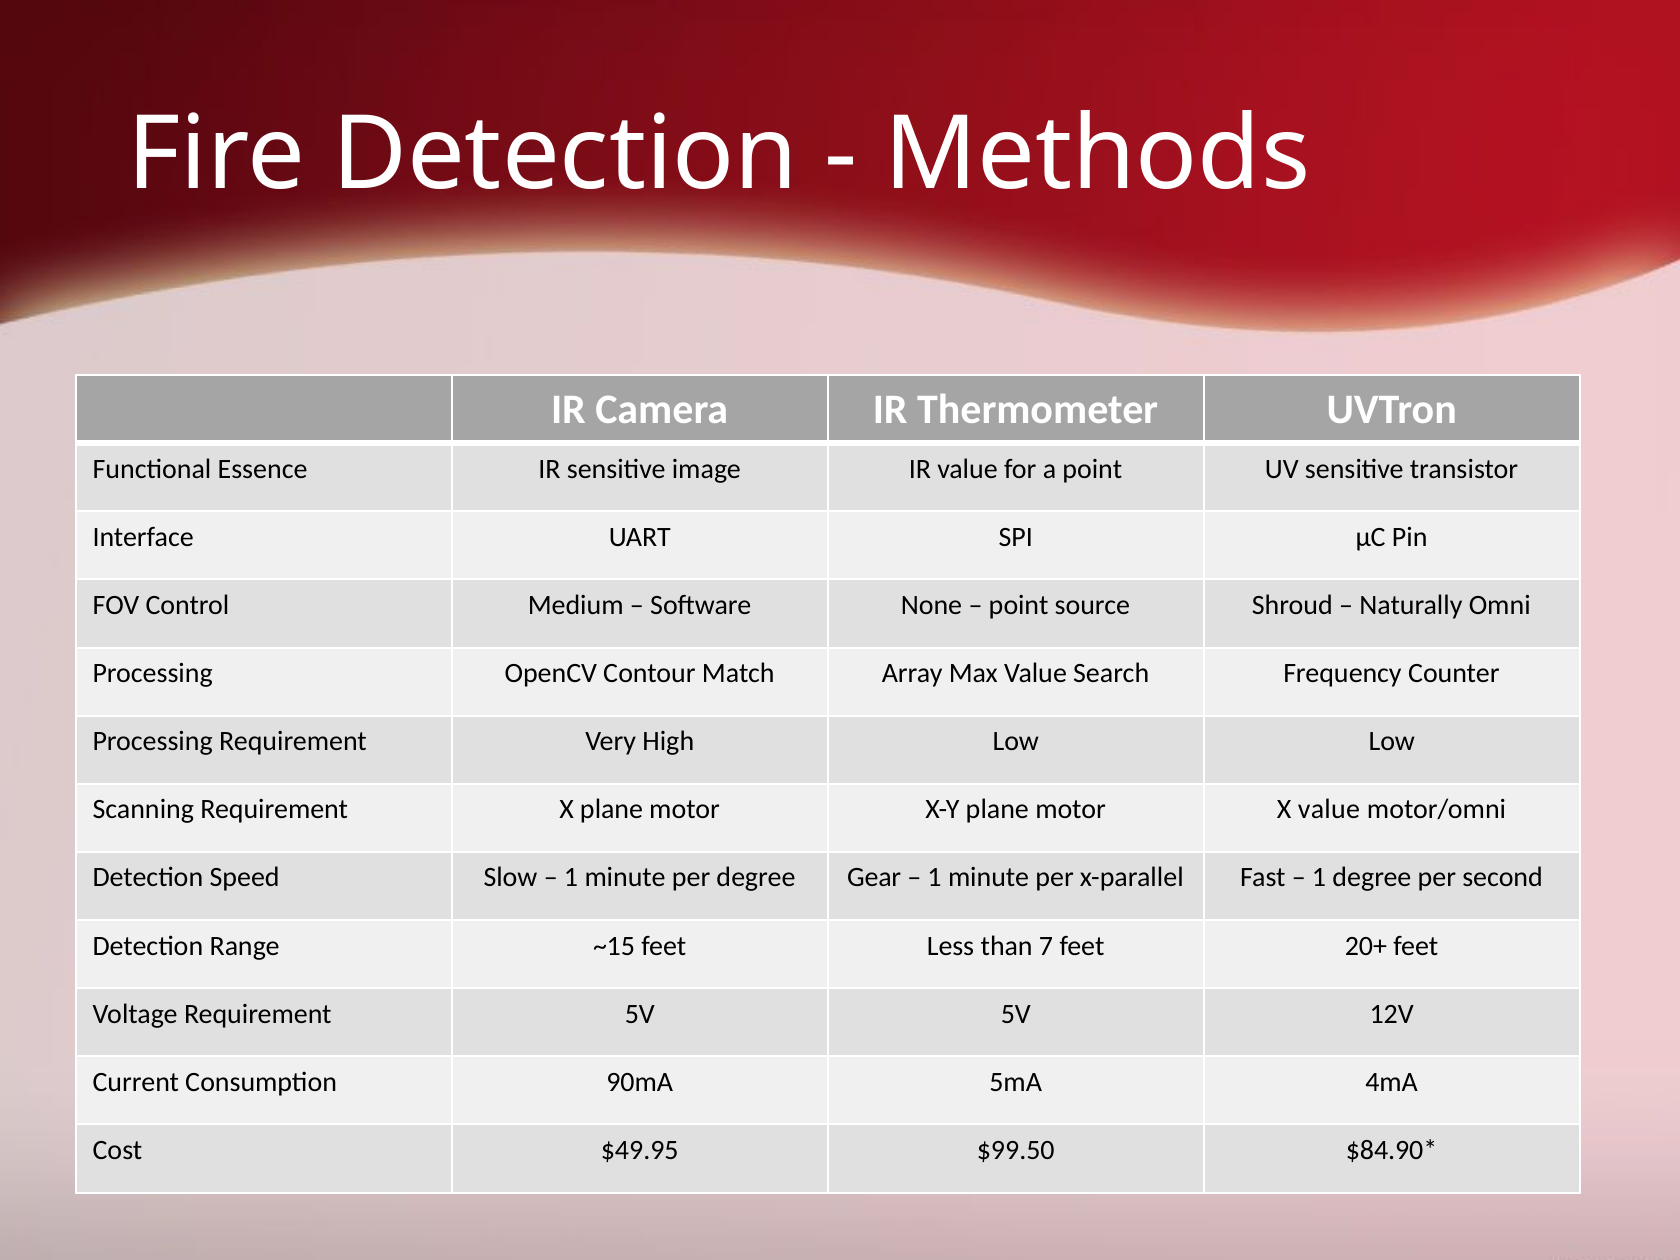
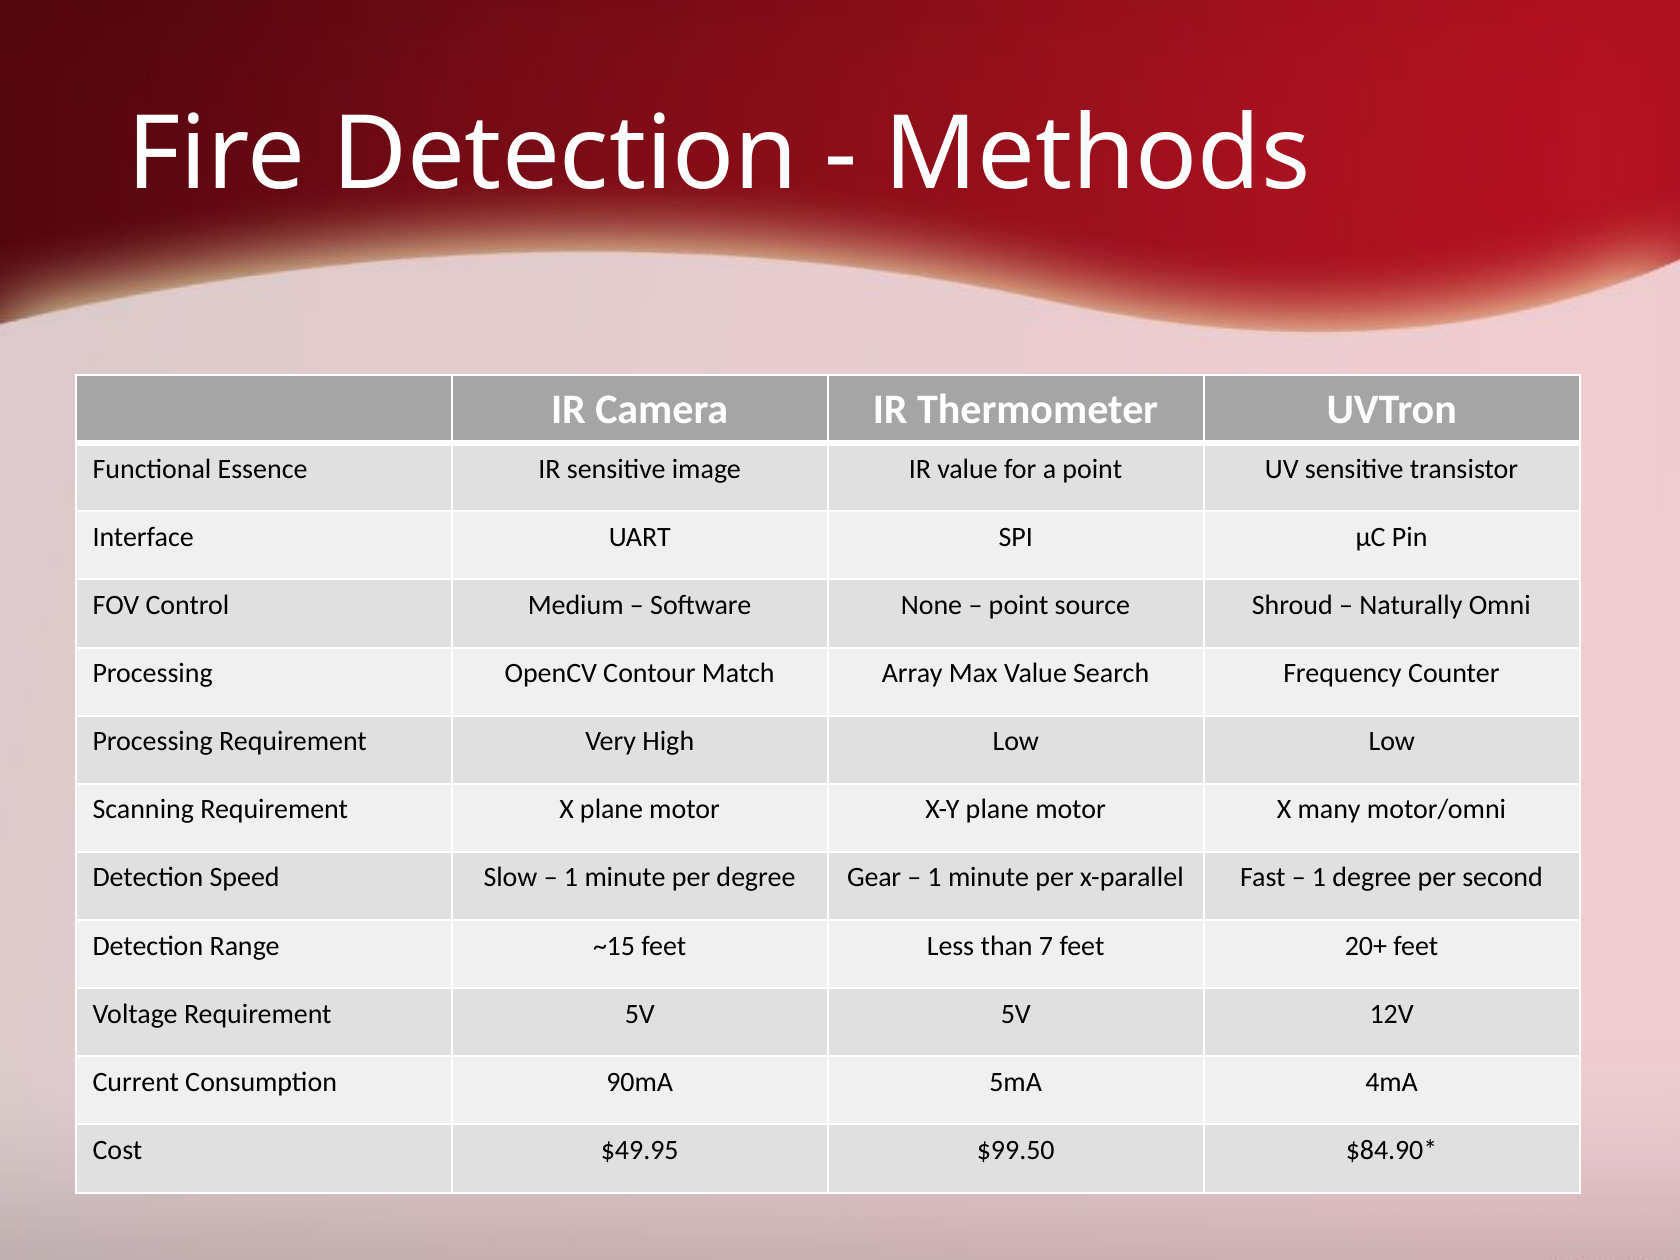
X value: value -> many
